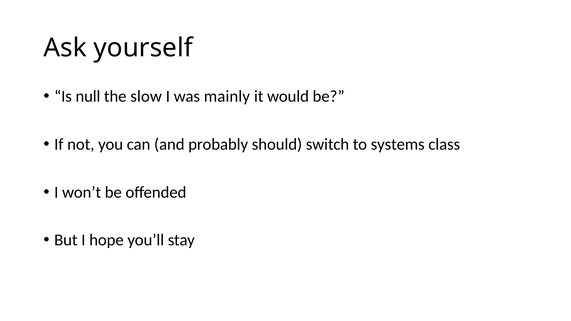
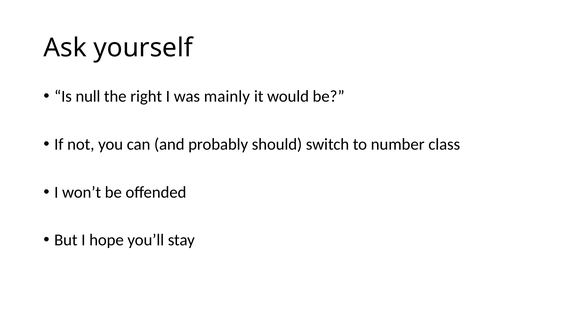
slow: slow -> right
systems: systems -> number
